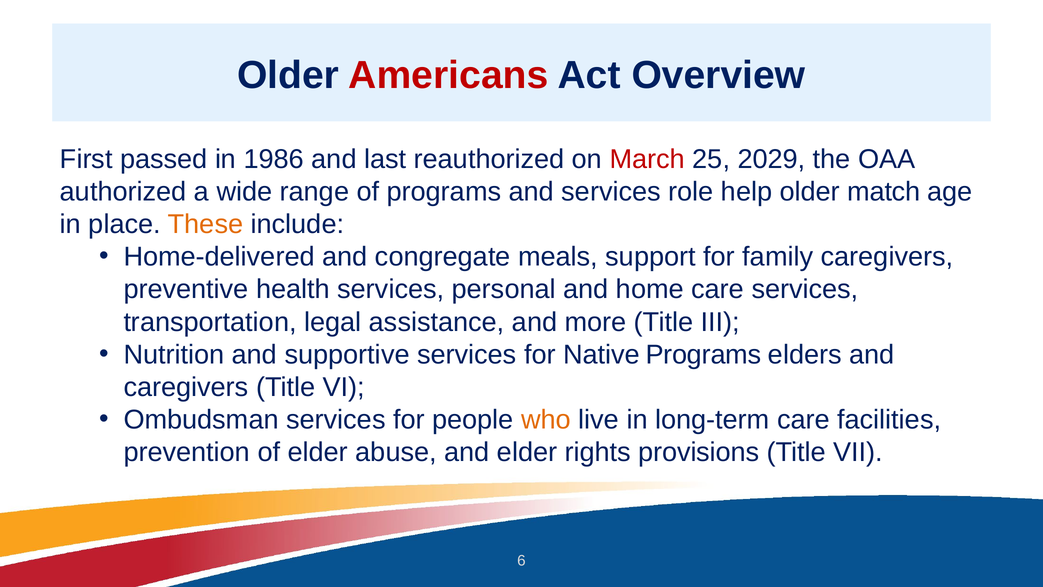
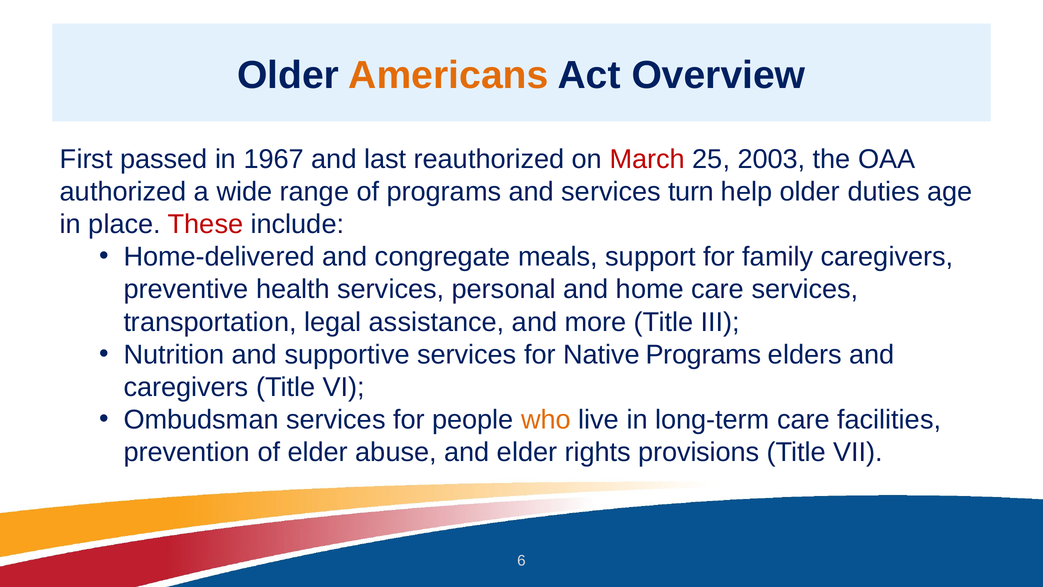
Americans colour: red -> orange
1986: 1986 -> 1967
2029: 2029 -> 2003
role: role -> turn
match: match -> duties
These colour: orange -> red
